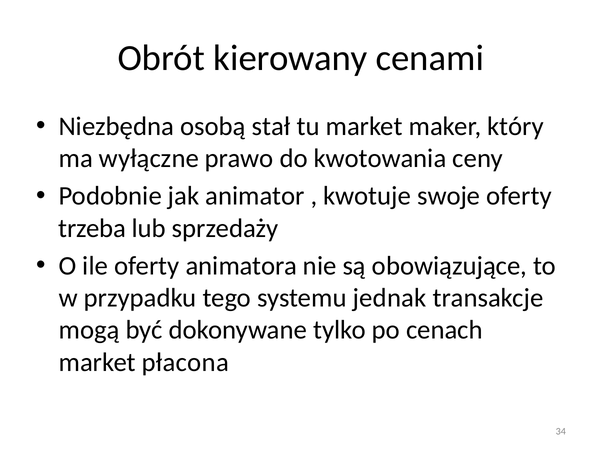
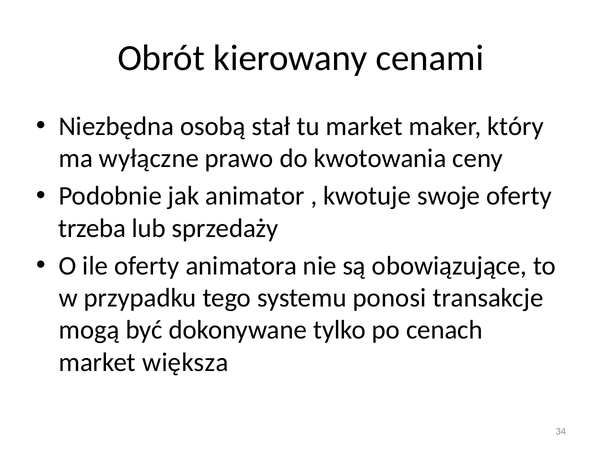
jednak: jednak -> ponosi
płacona: płacona -> większa
